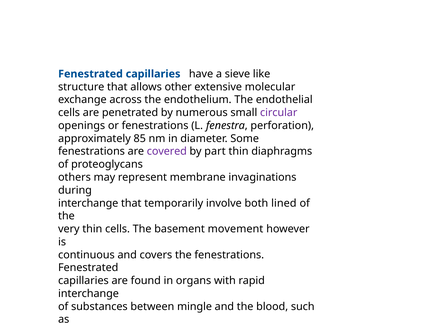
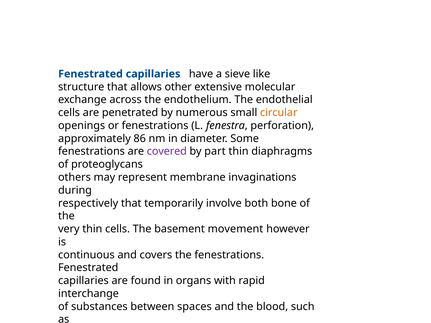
circular colour: purple -> orange
85: 85 -> 86
interchange at (88, 203): interchange -> respectively
lined: lined -> bone
mingle: mingle -> spaces
